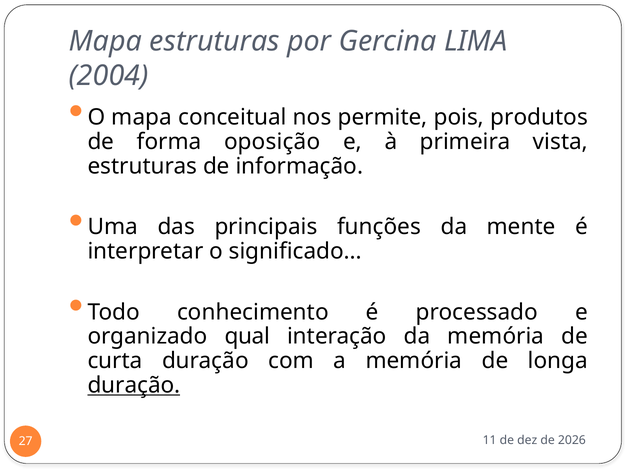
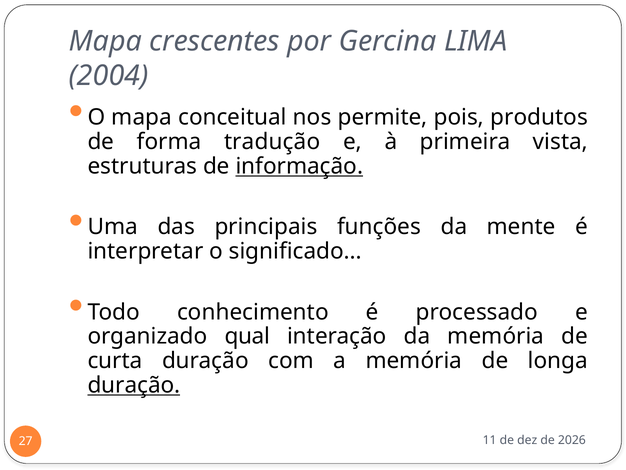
Mapa estruturas: estruturas -> crescentes
oposição: oposição -> tradução
informação underline: none -> present
